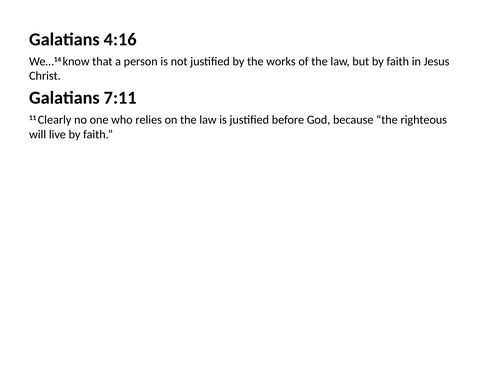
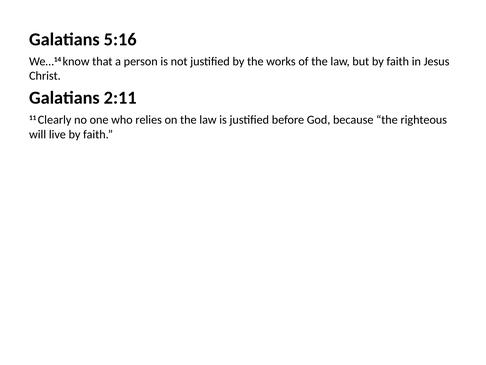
4:16: 4:16 -> 5:16
7:11: 7:11 -> 2:11
